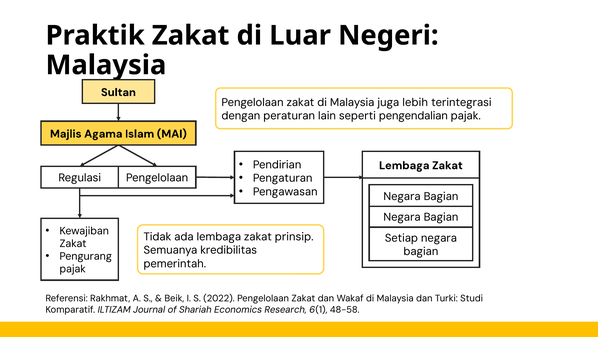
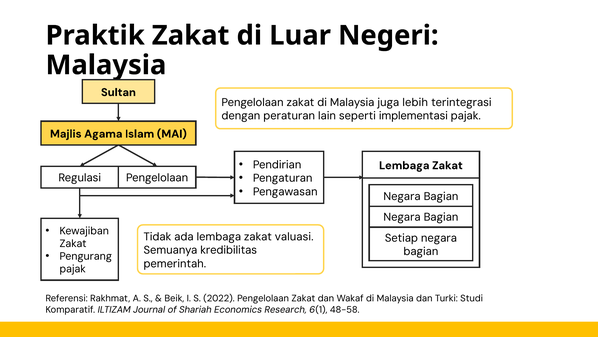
pengendalian: pengendalian -> implementasi
prinsip: prinsip -> valuasi
